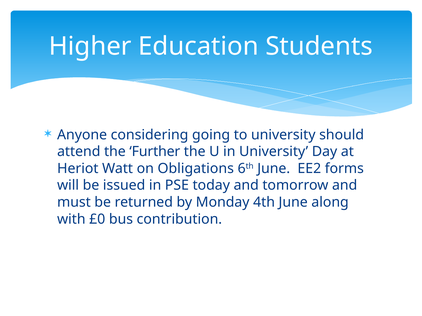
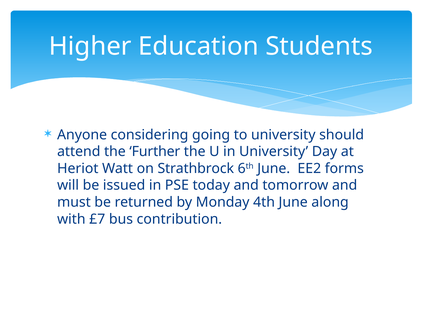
Obligations: Obligations -> Strathbrock
£0: £0 -> £7
